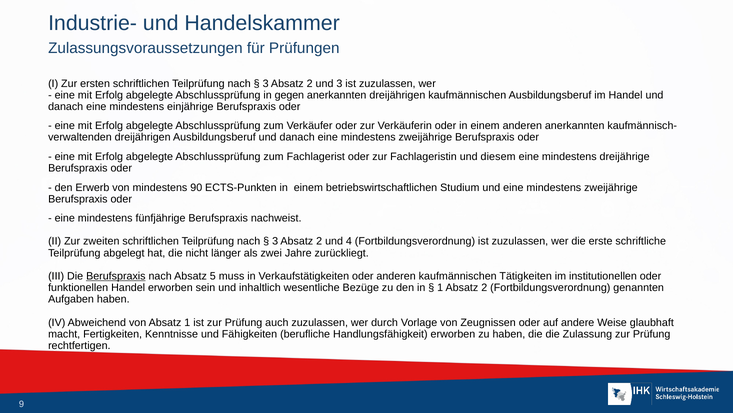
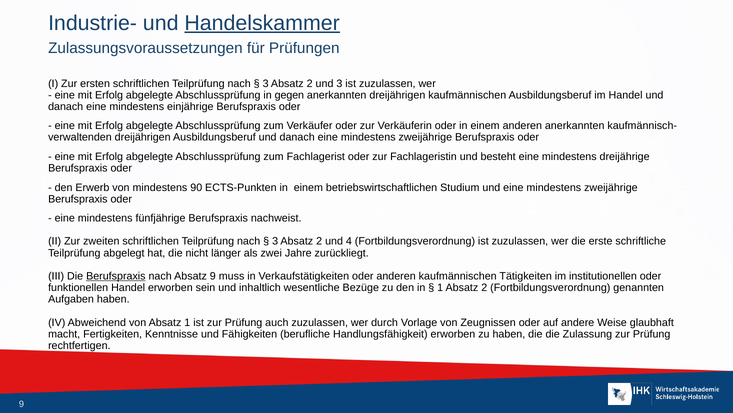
Handelskammer underline: none -> present
diesem: diesem -> besteht
Absatz 5: 5 -> 9
